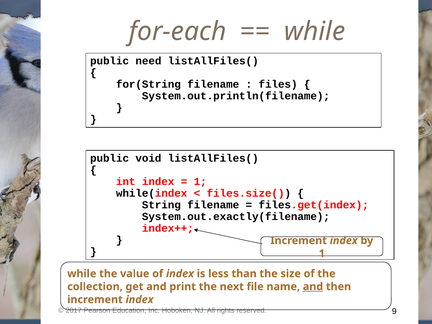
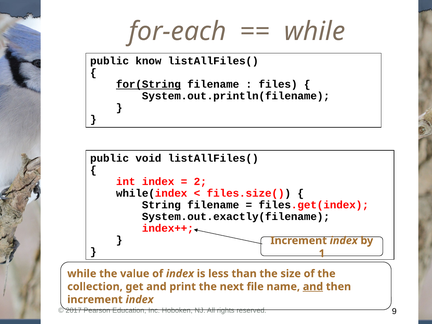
need: need -> know
for(String underline: none -> present
1 at (200, 182): 1 -> 2
